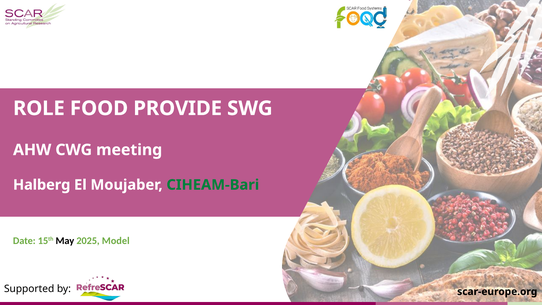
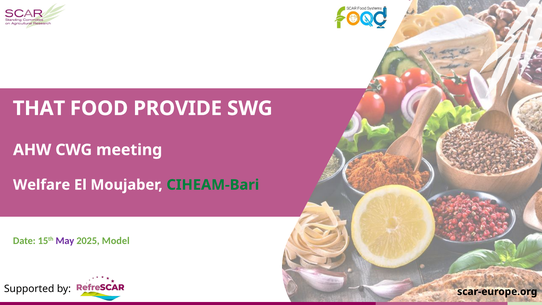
ROLE: ROLE -> THAT
Halberg: Halberg -> Welfare
May colour: black -> purple
